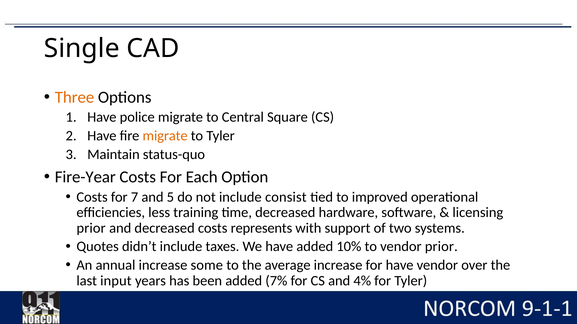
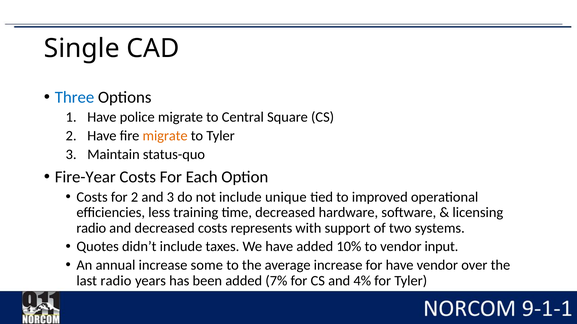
Three colour: orange -> blue
for 7: 7 -> 2
and 5: 5 -> 3
consist: consist -> unique
prior at (91, 228): prior -> radio
vendor prior: prior -> input
last input: input -> radio
